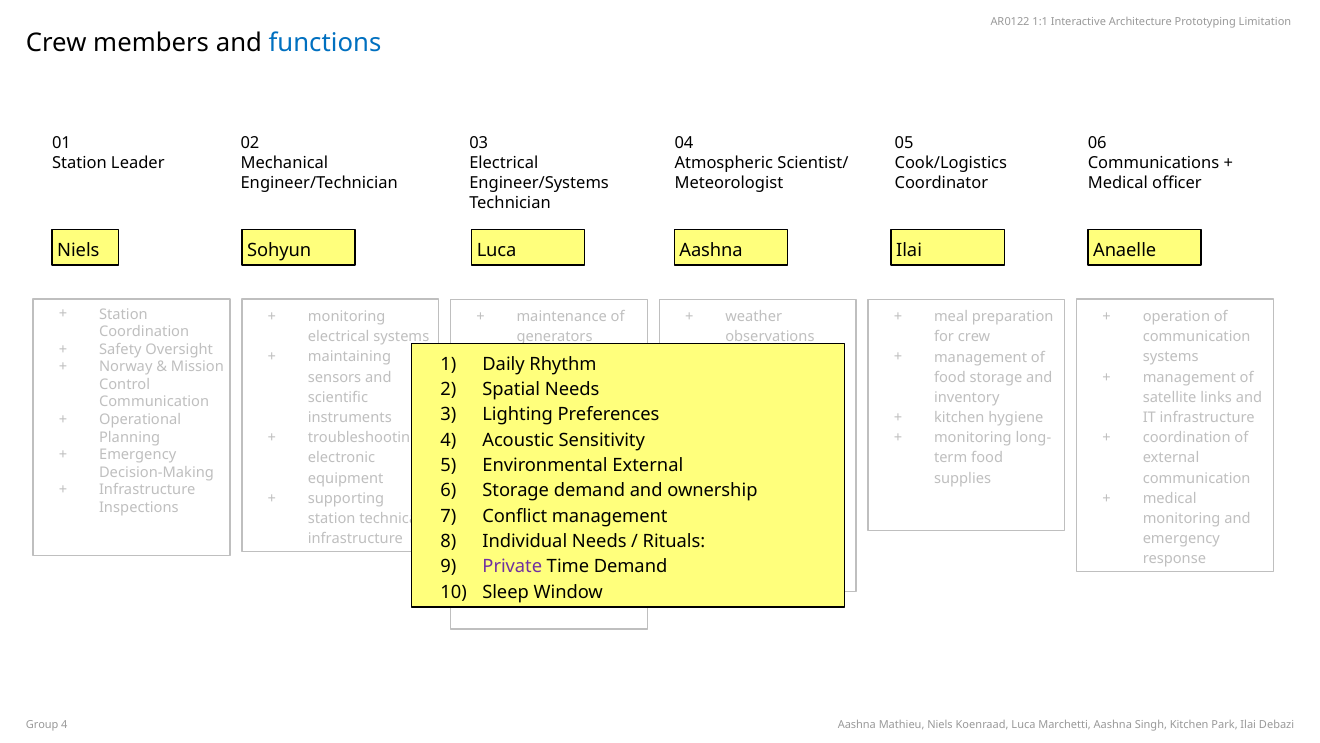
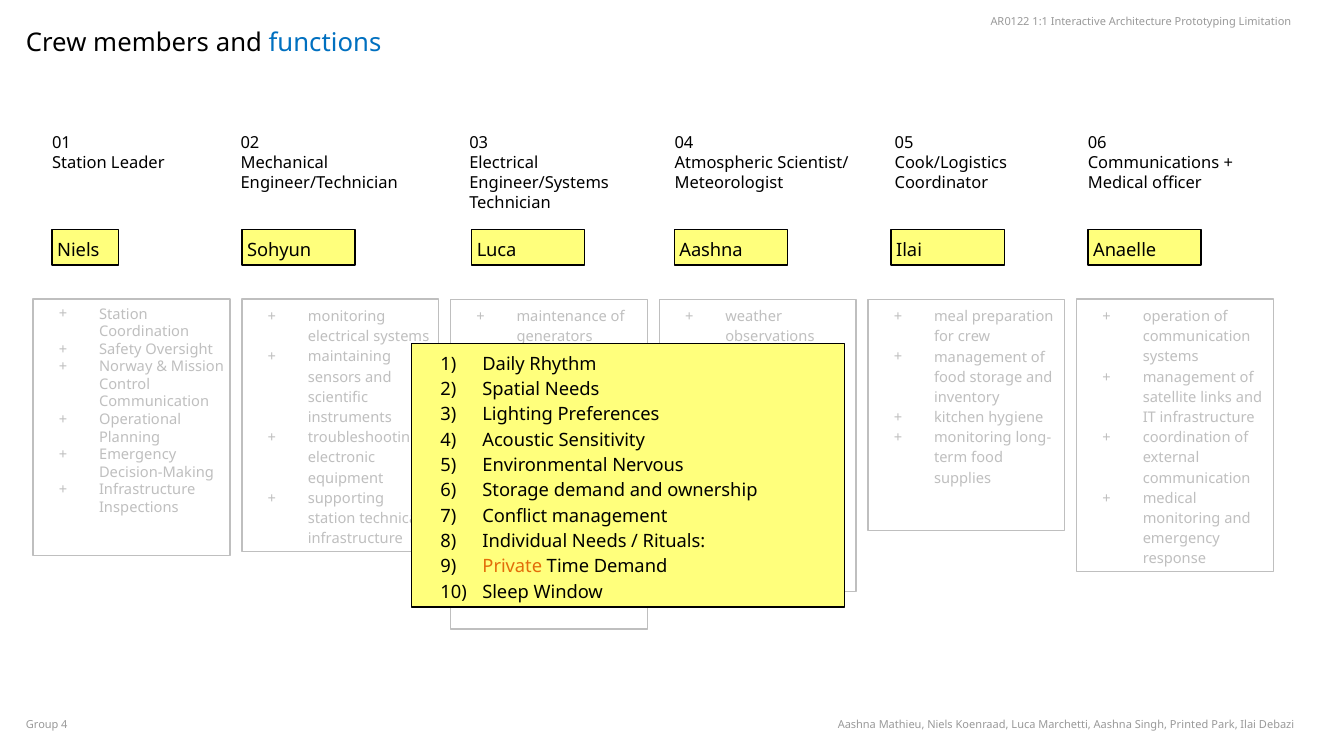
External at (648, 465): External -> Nervous
Private colour: purple -> orange
Kitchen at (1189, 724): Kitchen -> Printed
